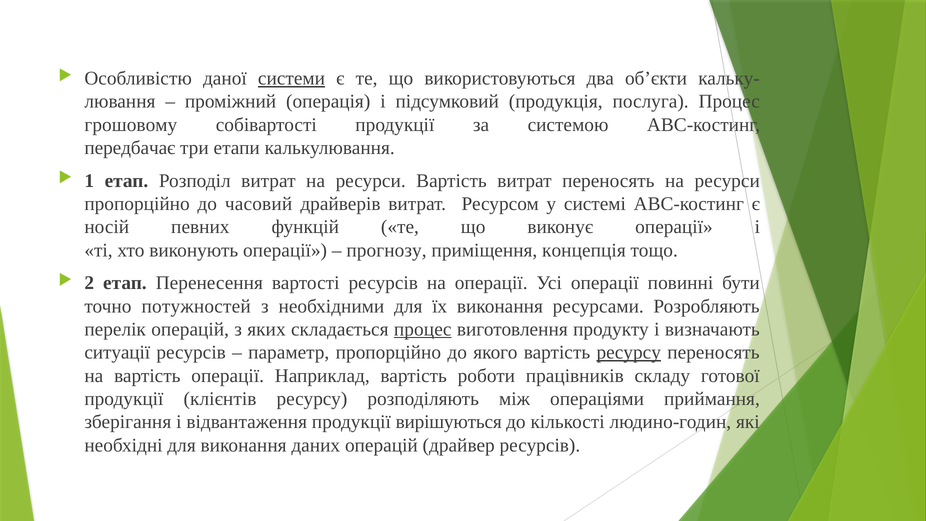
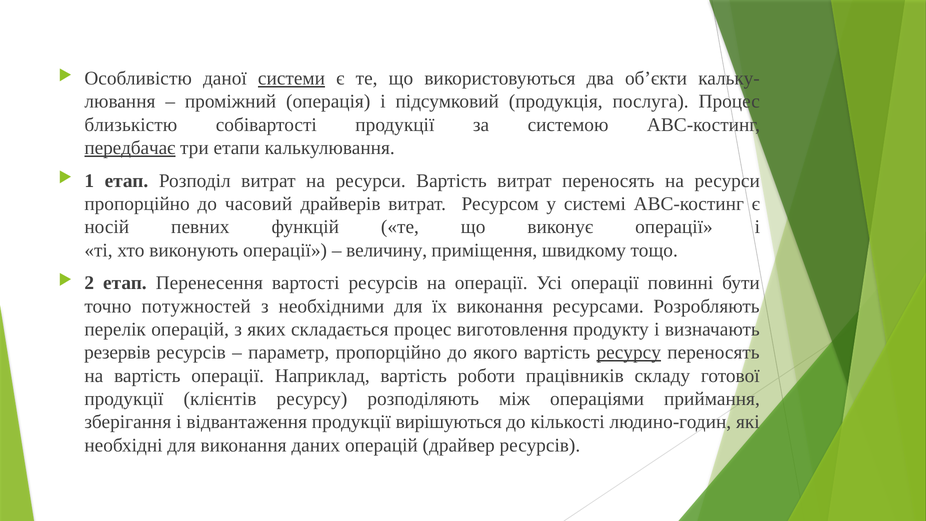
грошовому: грошовому -> близькістю
передбачає underline: none -> present
прогнозу: прогнозу -> величину
концепція: концепція -> швидкому
процес at (423, 329) underline: present -> none
ситуації: ситуації -> резервів
